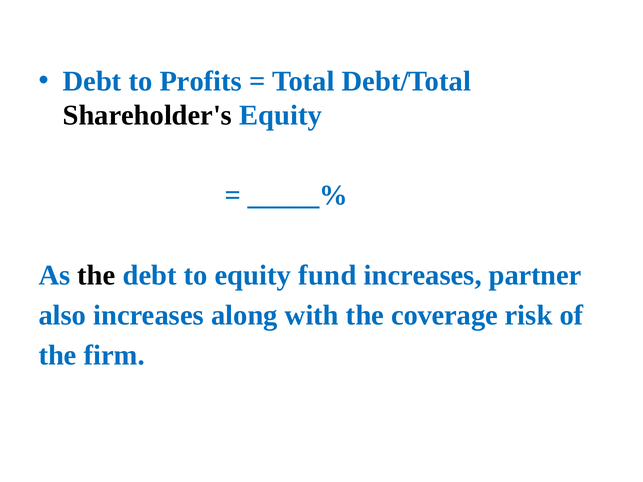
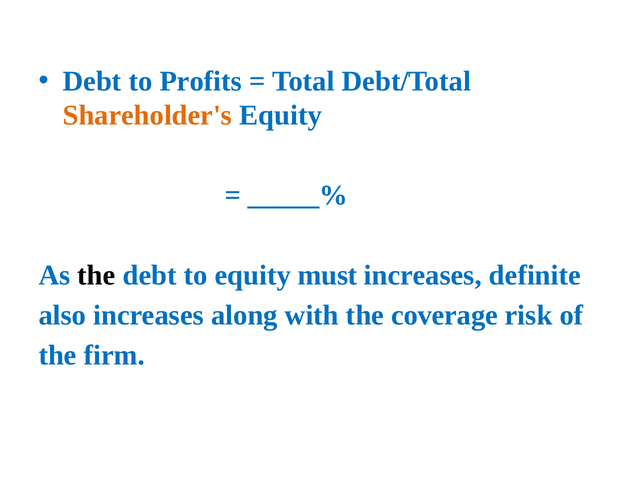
Shareholder's colour: black -> orange
fund: fund -> must
partner: partner -> definite
